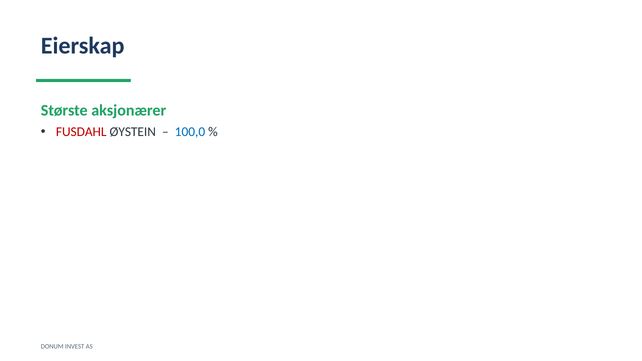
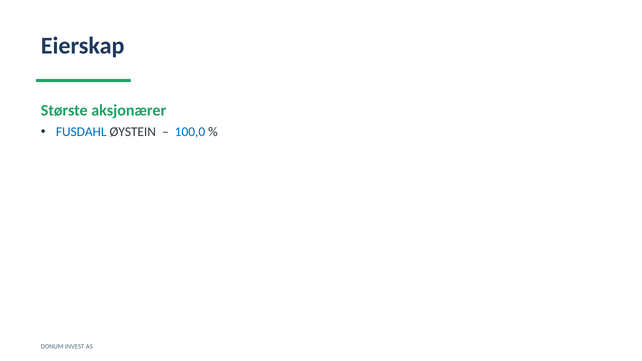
FUSDAHL colour: red -> blue
